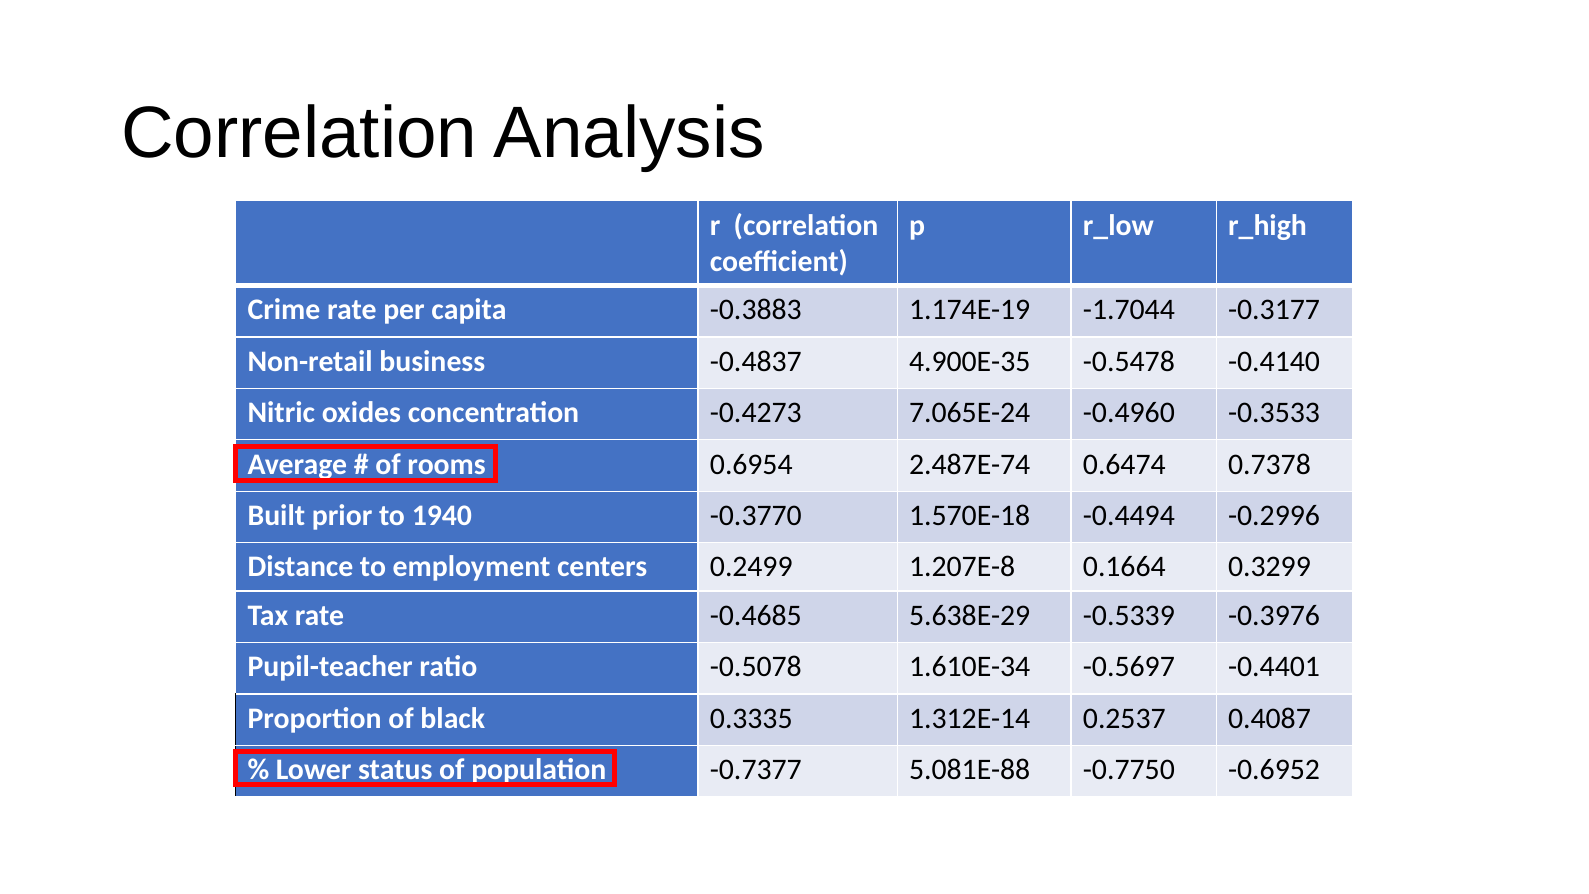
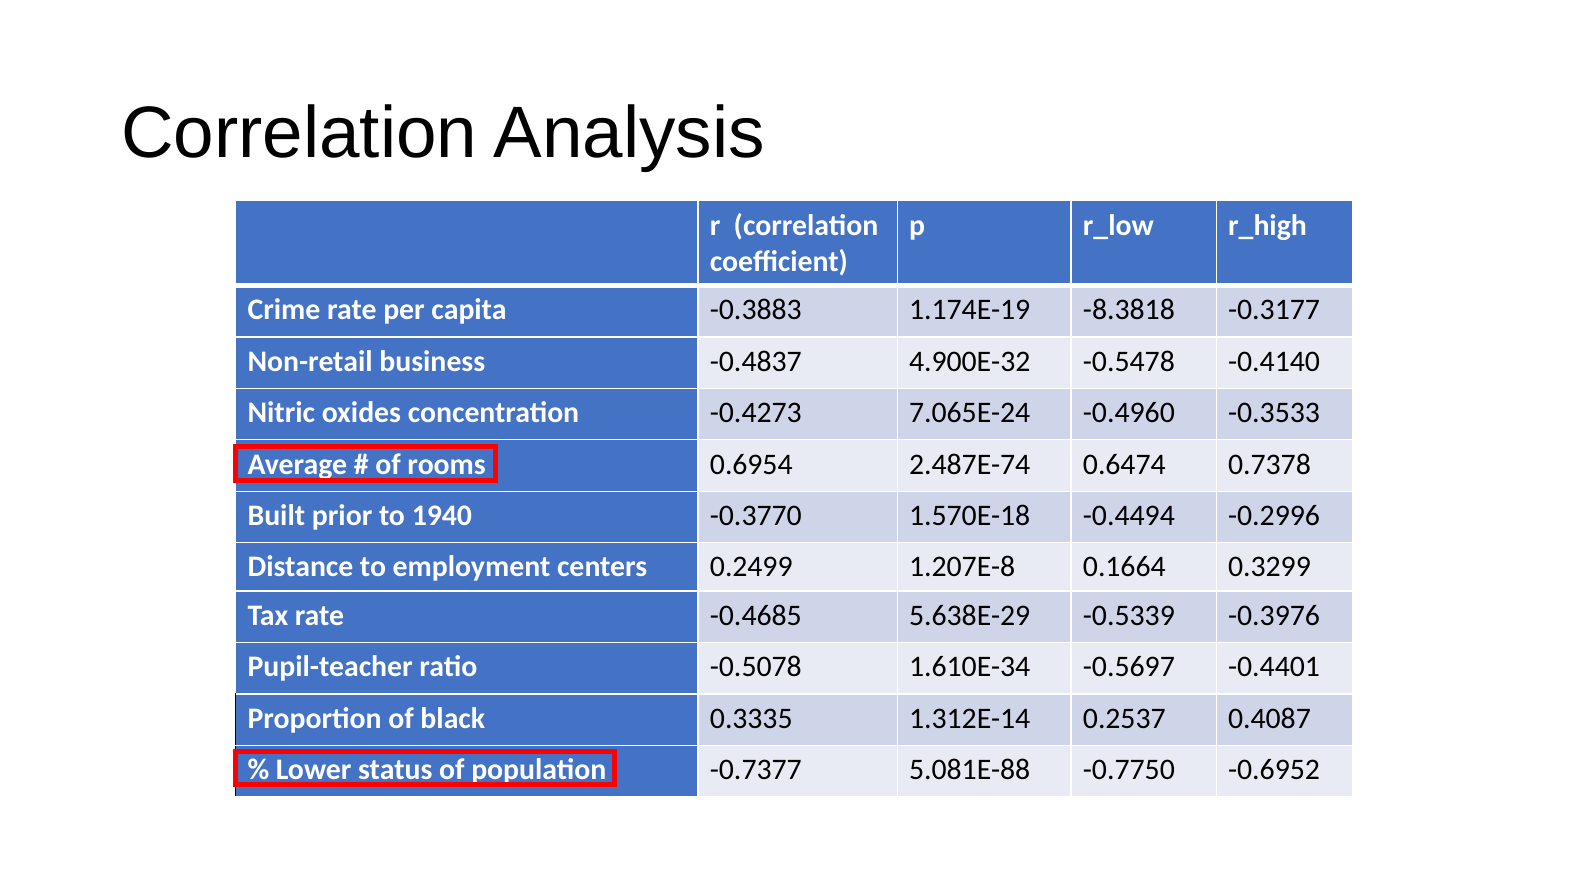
-1.7044: -1.7044 -> -8.3818
4.900E-35: 4.900E-35 -> 4.900E-32
